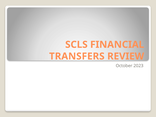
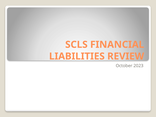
TRANSFERS: TRANSFERS -> LIABILITIES
